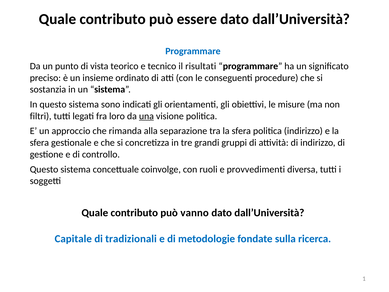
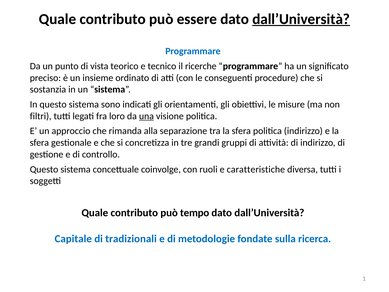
dall’Università at (301, 19) underline: none -> present
risultati: risultati -> ricerche
provvedimenti: provvedimenti -> caratteristiche
vanno: vanno -> tempo
